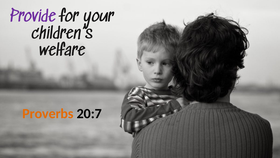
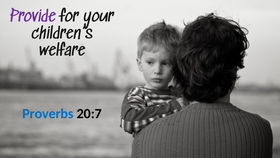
Proverbs colour: orange -> blue
